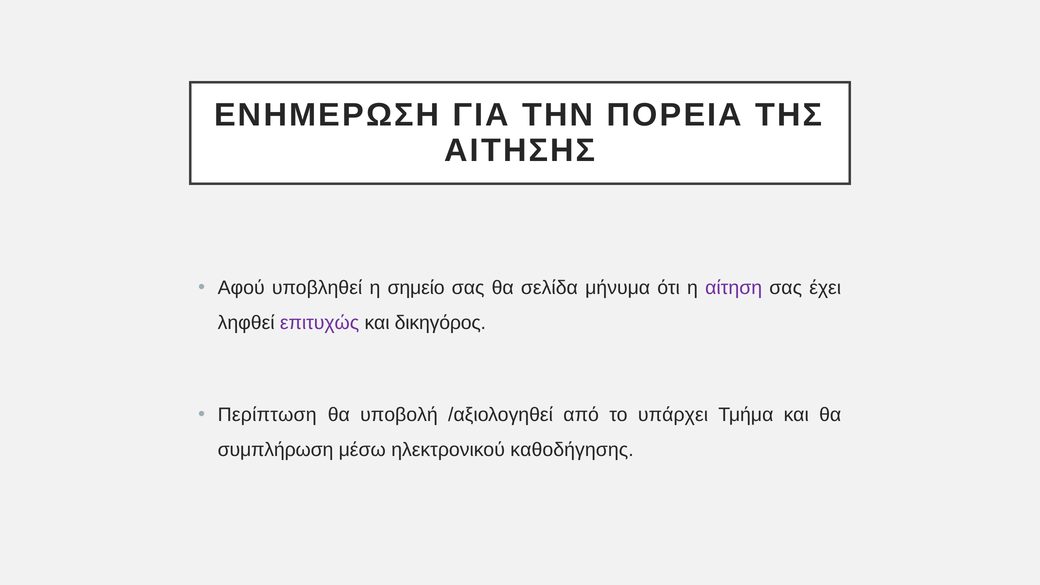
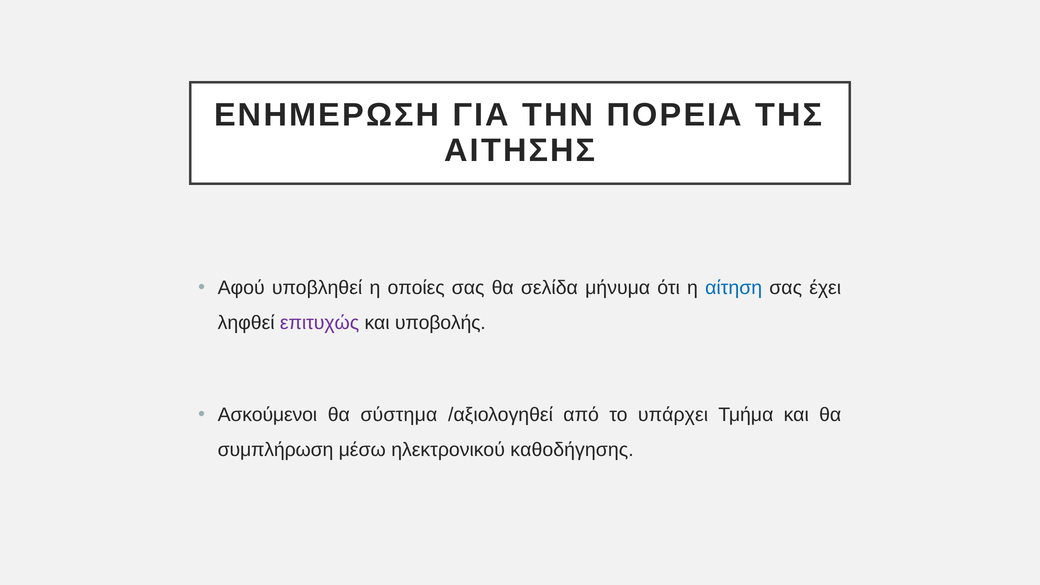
σημείο: σημείο -> οποίες
αίτηση colour: purple -> blue
δικηγόρος: δικηγόρος -> υποβολής
Περίπτωση: Περίπτωση -> Ασκούμενοι
υποβολή: υποβολή -> σύστημα
